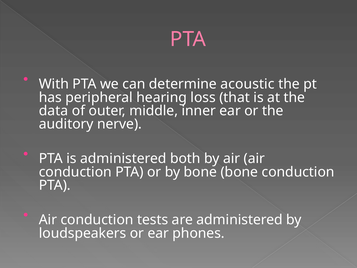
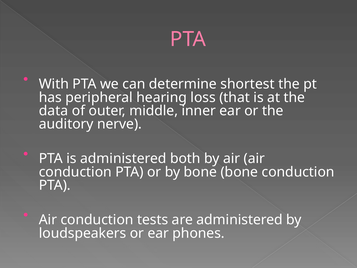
acoustic: acoustic -> shortest
